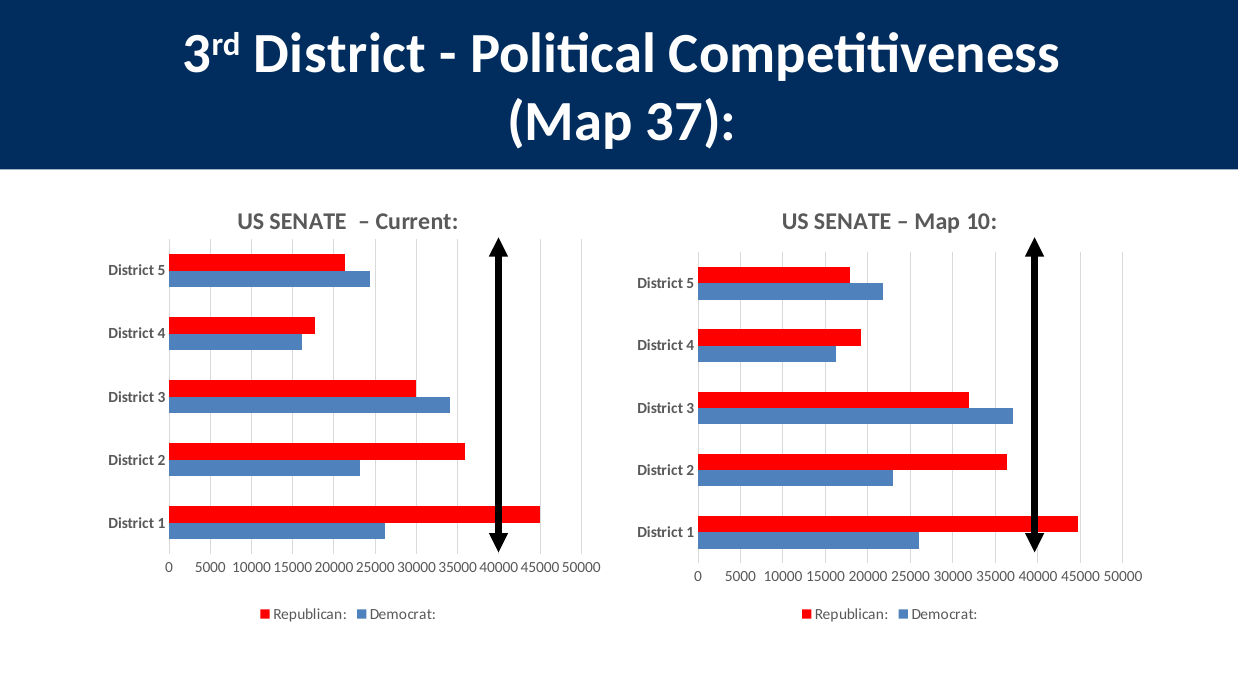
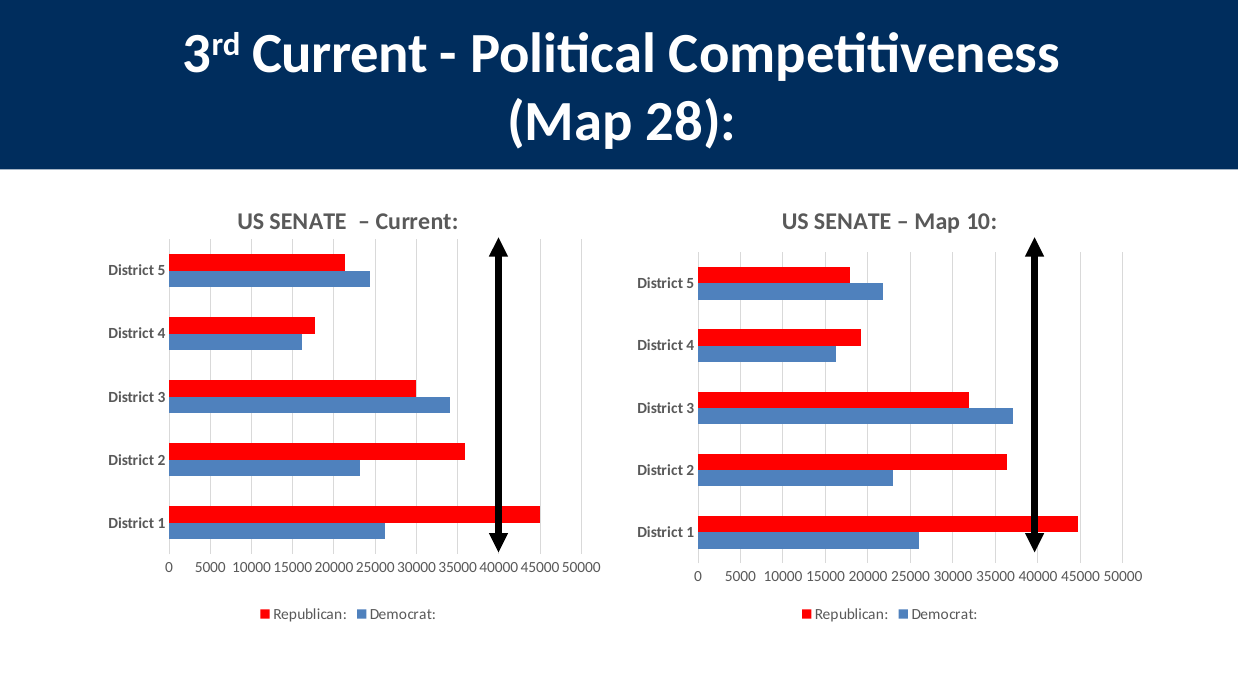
3rd District: District -> Current
37: 37 -> 28
